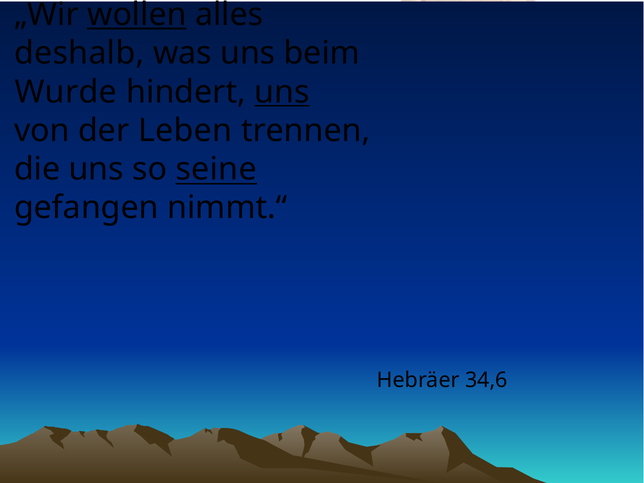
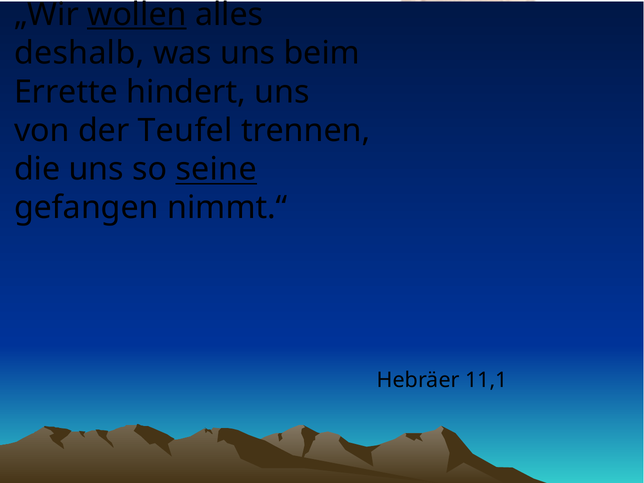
Wurde: Wurde -> Errette
uns at (282, 92) underline: present -> none
Leben: Leben -> Teufel
34,6: 34,6 -> 11,1
